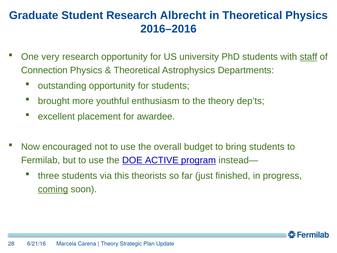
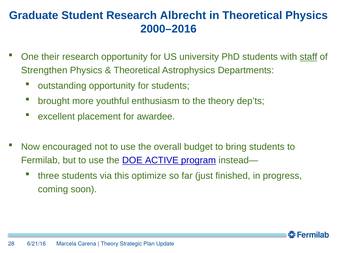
2016–2016: 2016–2016 -> 2000–2016
very: very -> their
Connection: Connection -> Strengthen
theorists: theorists -> optimize
coming underline: present -> none
